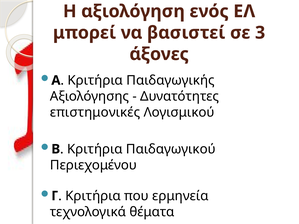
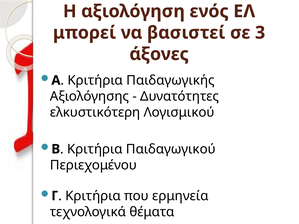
επιστημονικές: επιστημονικές -> ελκυστικότερη
